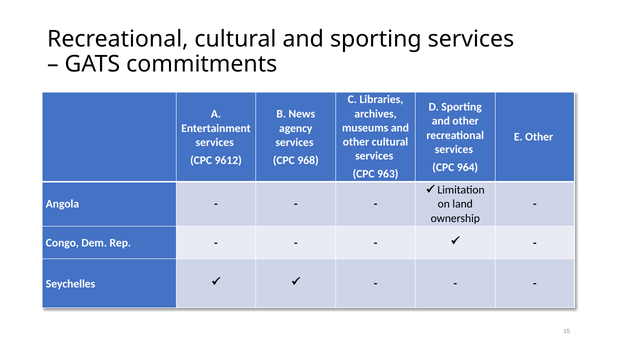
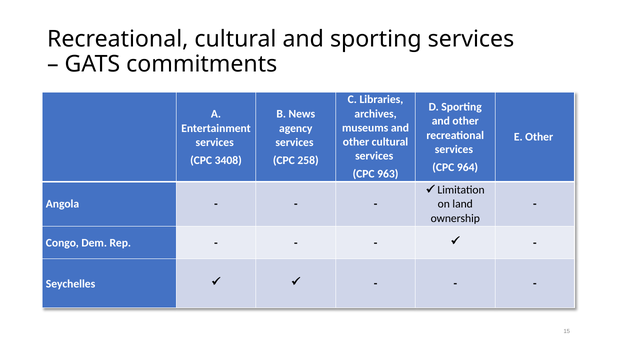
9612: 9612 -> 3408
968: 968 -> 258
